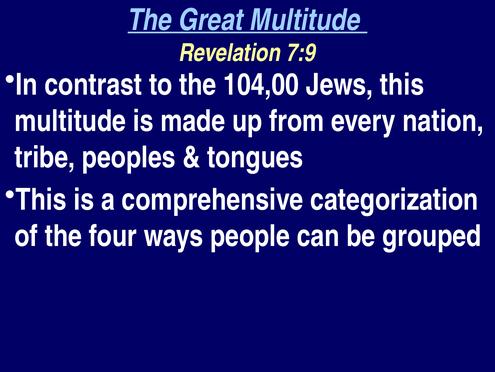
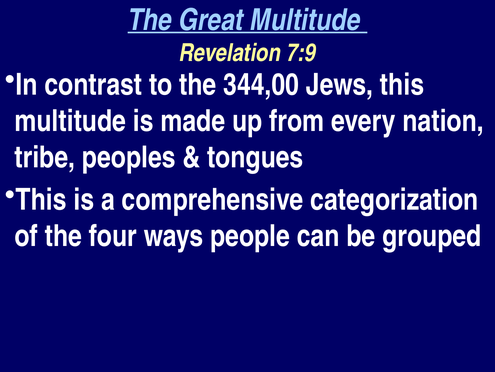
104,00: 104,00 -> 344,00
